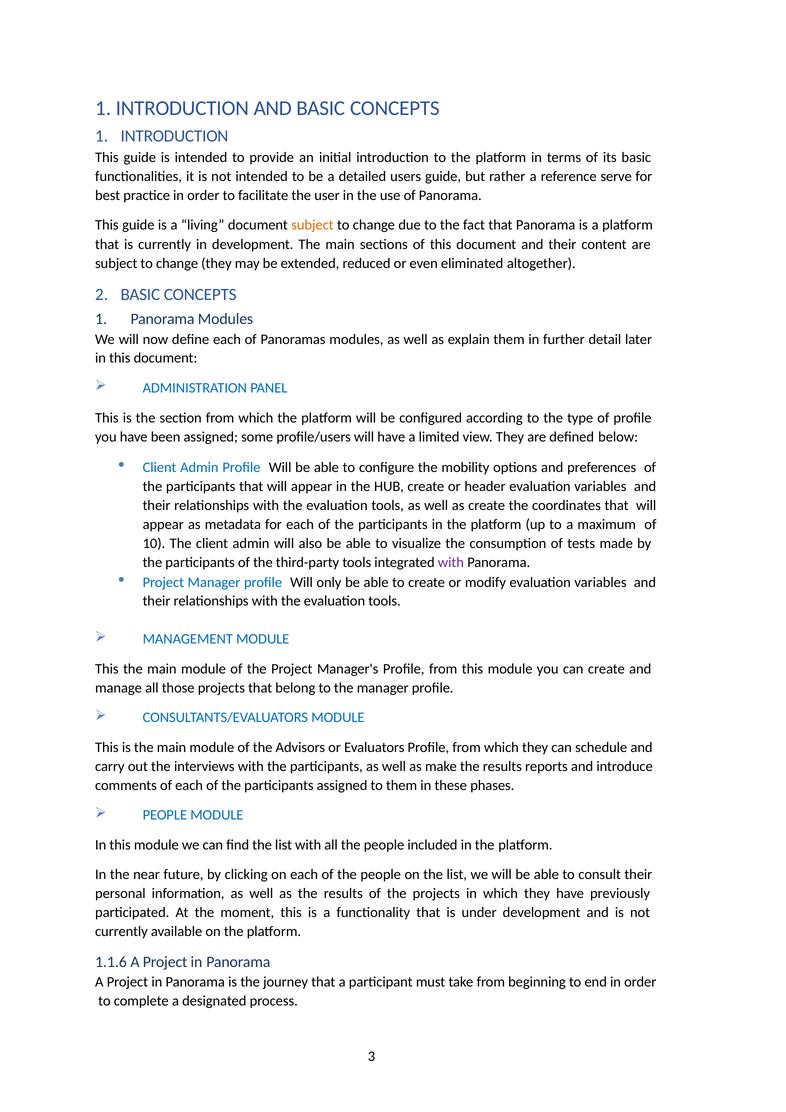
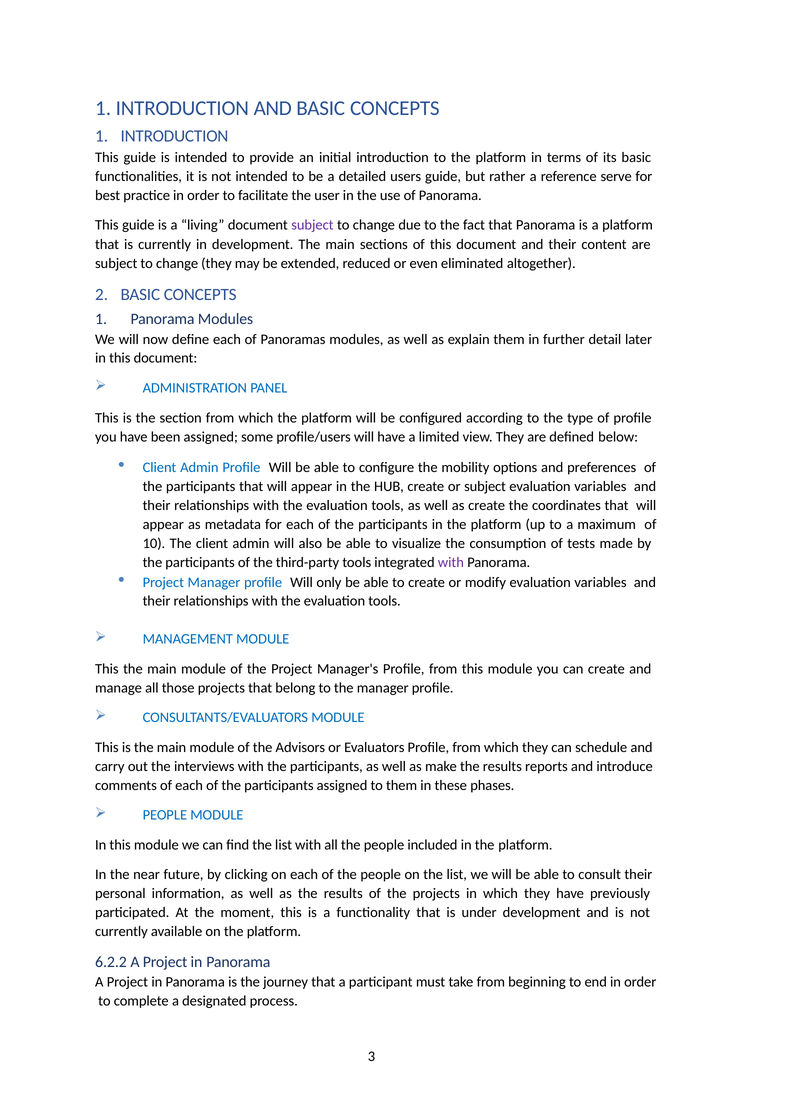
subject at (312, 225) colour: orange -> purple
or header: header -> subject
1.1.6: 1.1.6 -> 6.2.2
